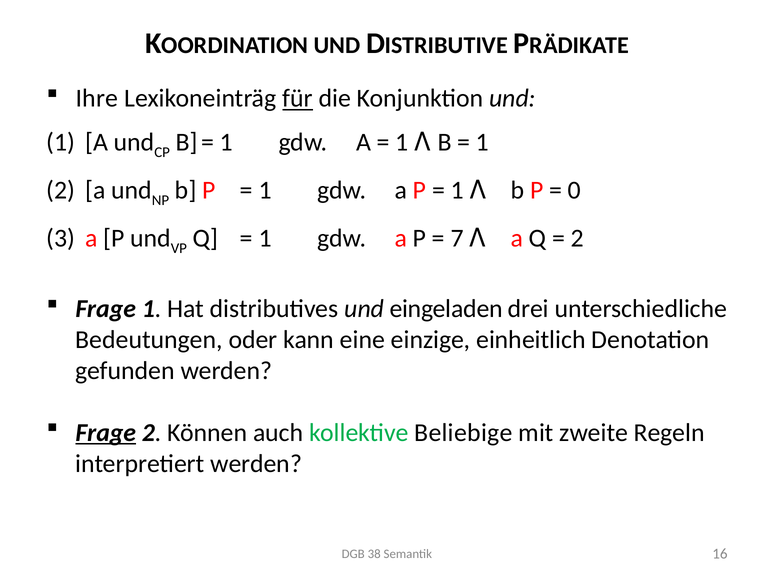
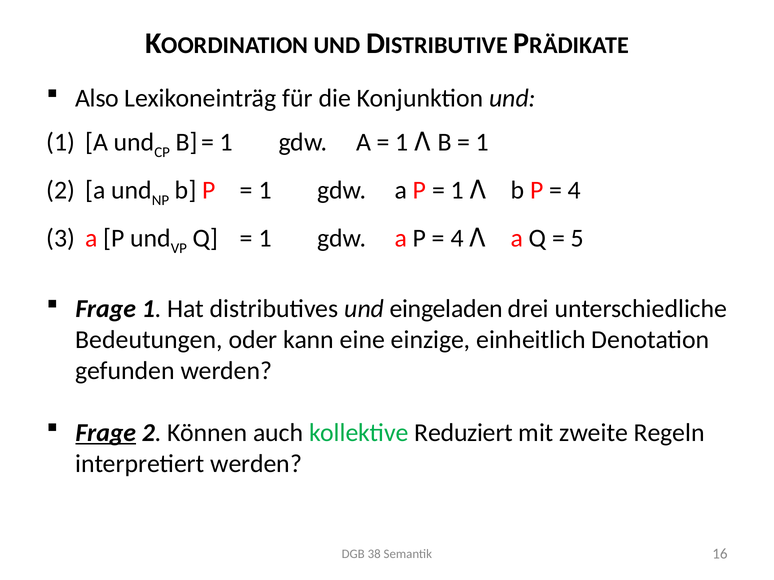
Ihre: Ihre -> Also
für underline: present -> none
0 at (574, 191): 0 -> 4
7 at (457, 239): 7 -> 4
2 at (577, 239): 2 -> 5
Beliebige: Beliebige -> Reduziert
